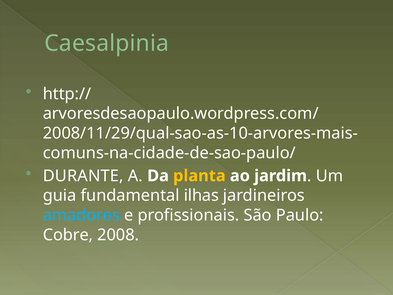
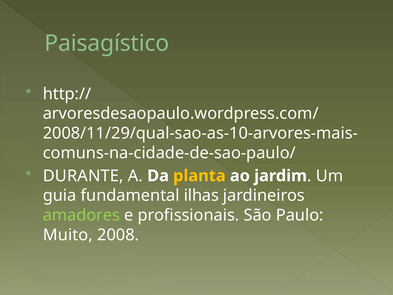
Caesalpinia: Caesalpinia -> Paisagístico
amadores colour: light blue -> light green
Cobre: Cobre -> Muito
